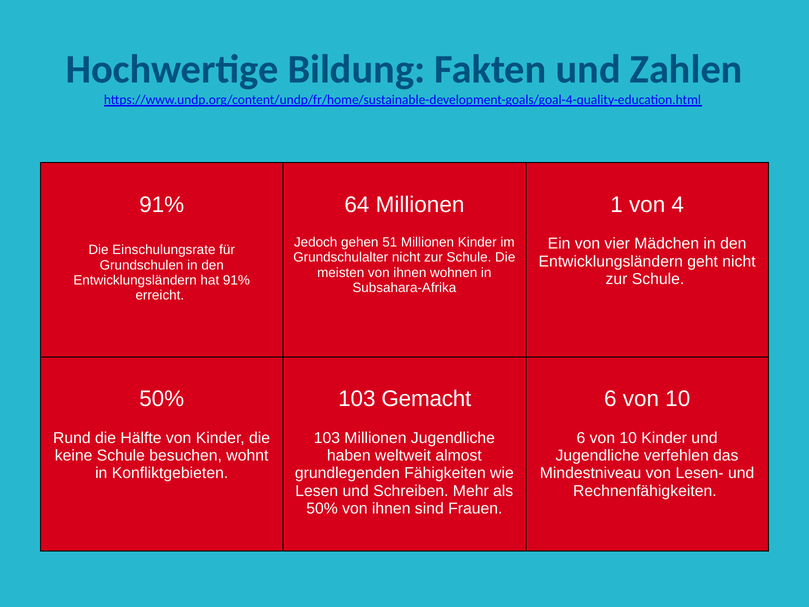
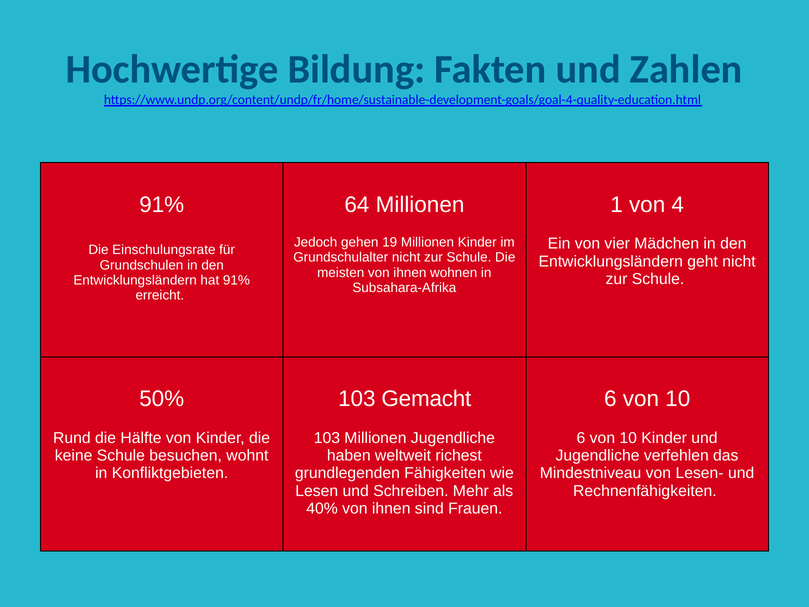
51: 51 -> 19
almost: almost -> richest
50% at (322, 508): 50% -> 40%
